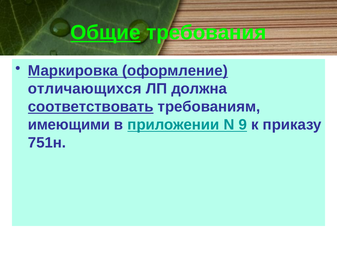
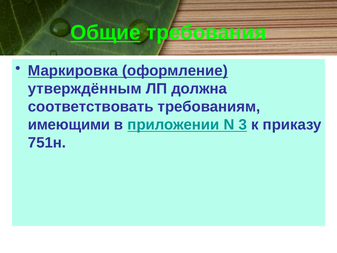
отличающихся: отличающихся -> утверждённым
соответствовать underline: present -> none
9: 9 -> 3
